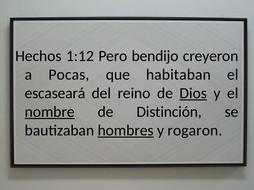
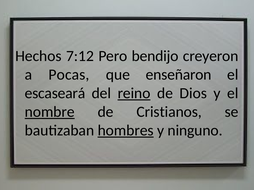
1:12: 1:12 -> 7:12
habitaban: habitaban -> enseñaron
reino underline: none -> present
Dios underline: present -> none
Distinción: Distinción -> Cristianos
rogaron: rogaron -> ninguno
